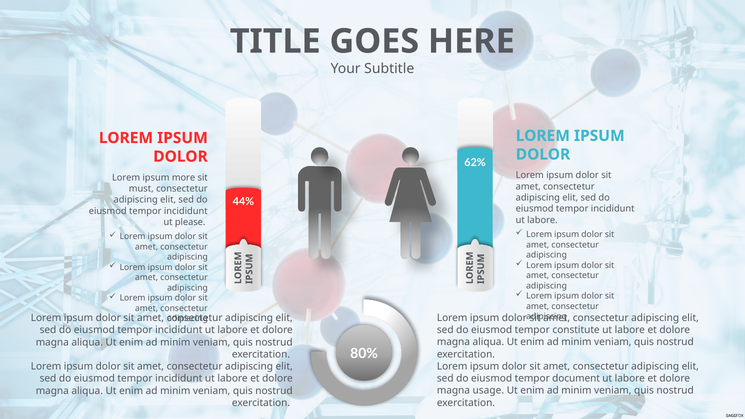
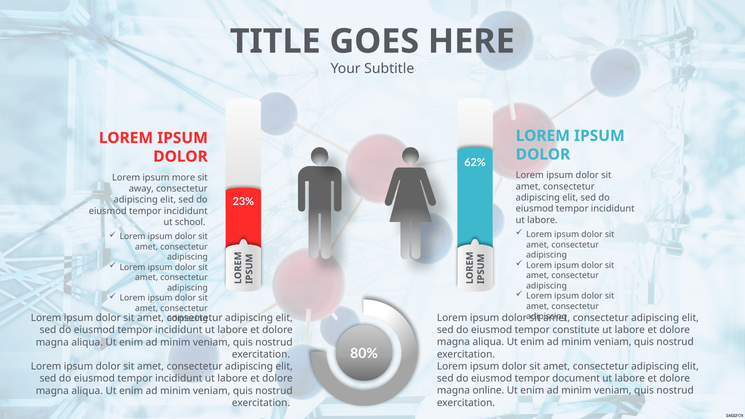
must: must -> away
44%: 44% -> 23%
please: please -> school
usage: usage -> online
